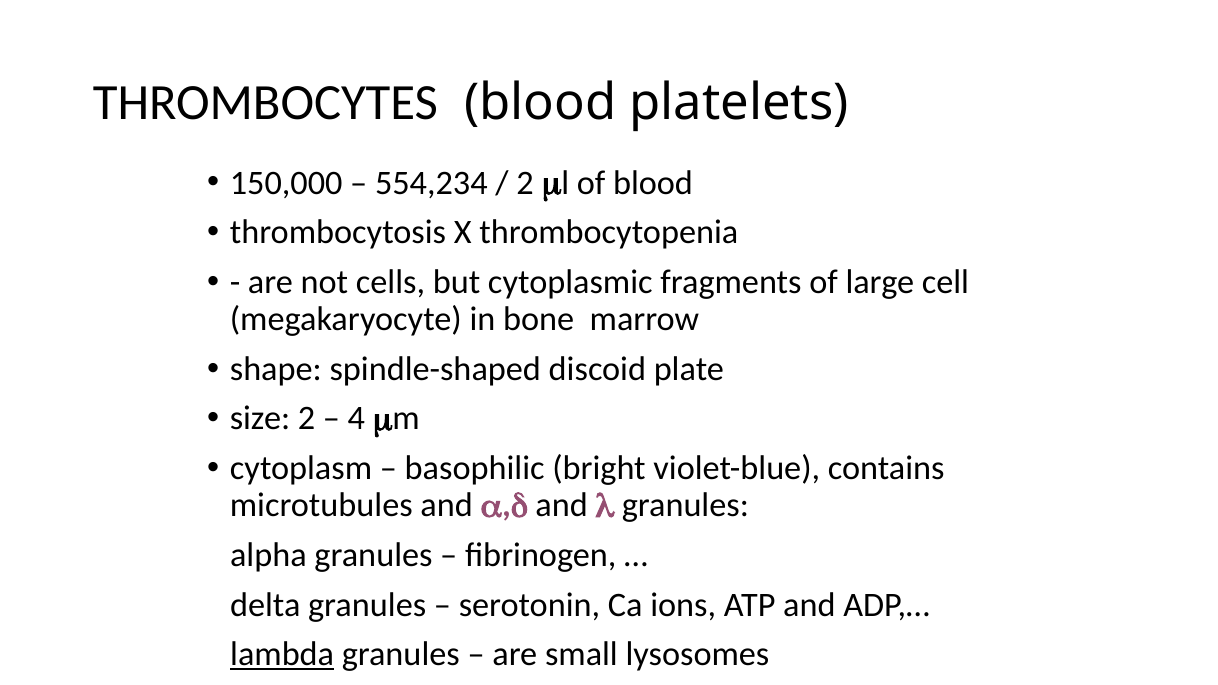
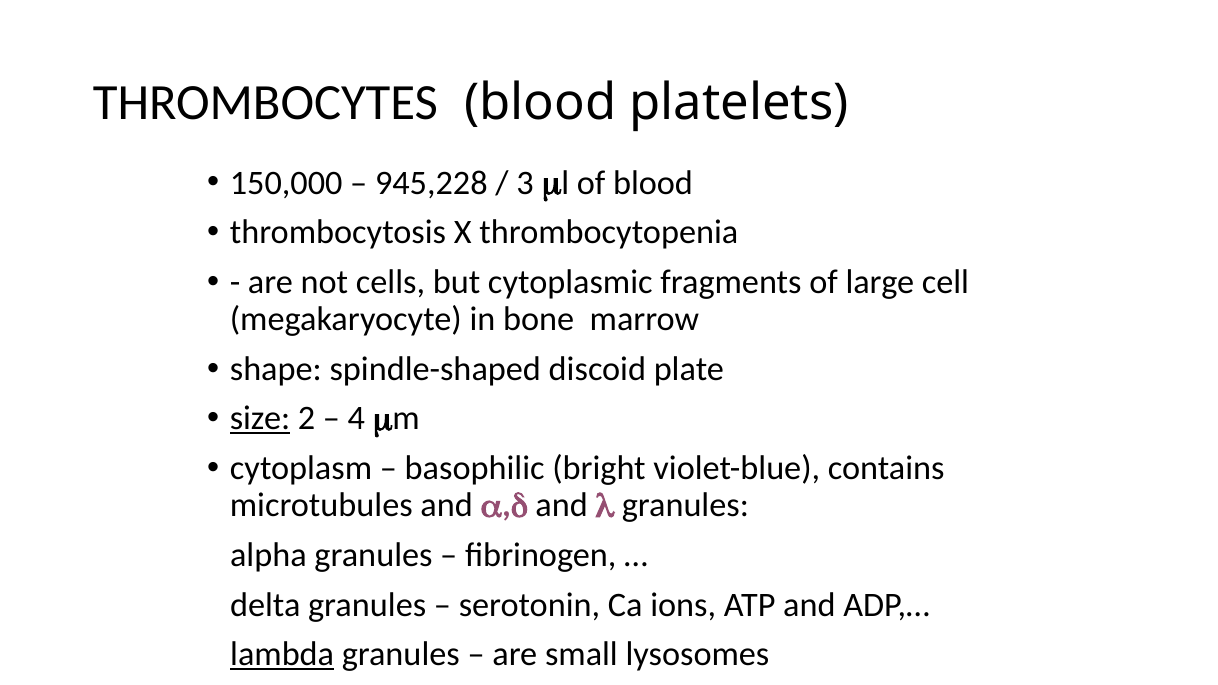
554,234: 554,234 -> 945,228
2 at (525, 183): 2 -> 3
size underline: none -> present
